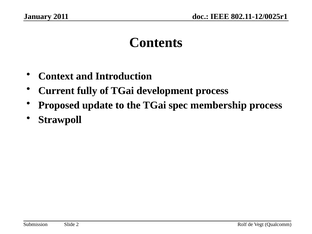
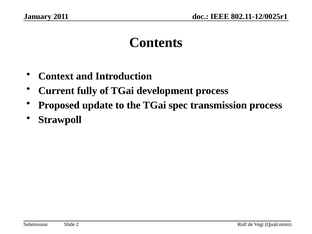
membership: membership -> transmission
